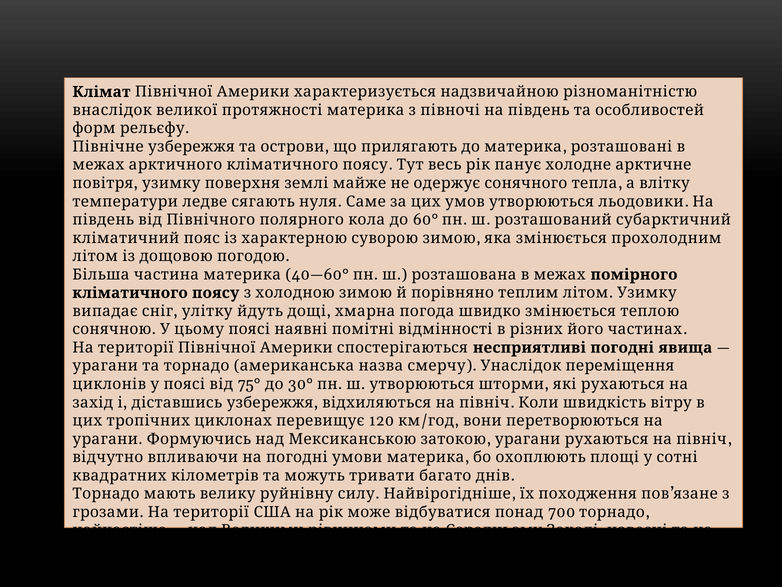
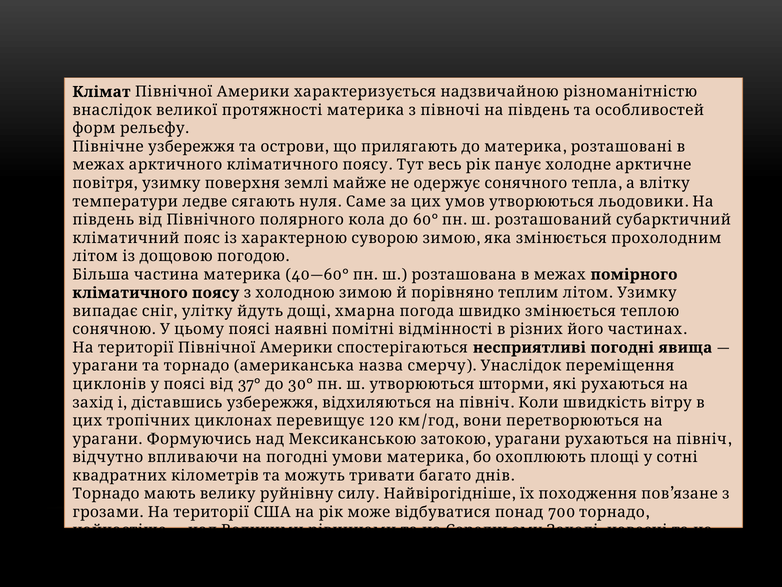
75°: 75° -> 37°
